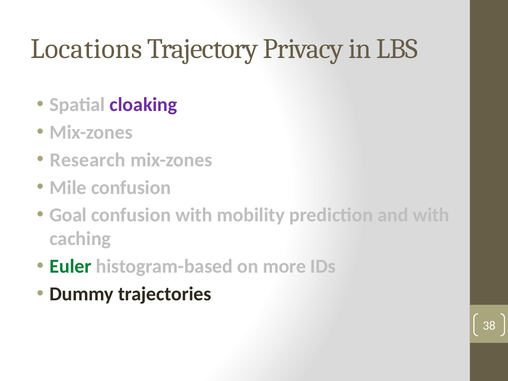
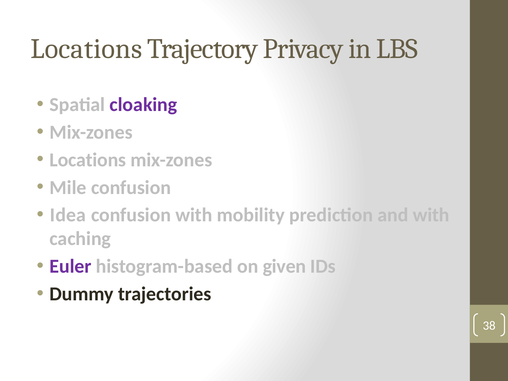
Research at (88, 160): Research -> Locations
Goal: Goal -> Idea
Euler colour: green -> purple
more: more -> given
